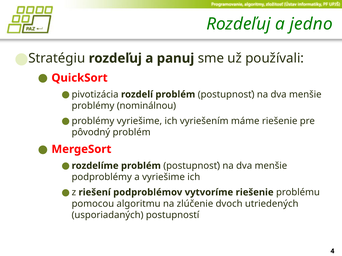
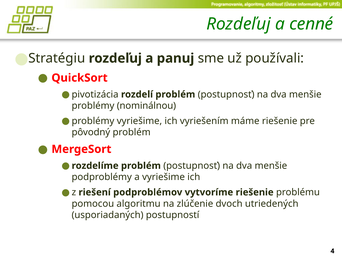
jedno: jedno -> cenné
